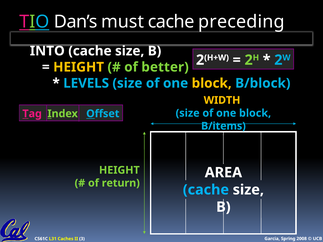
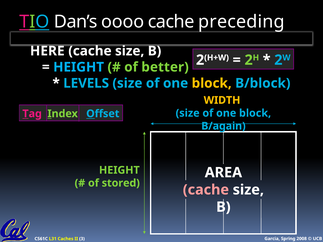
must: must -> oooo
INTO: INTO -> HERE
HEIGHT at (79, 67) colour: yellow -> light blue
B/items: B/items -> B/again
return: return -> stored
cache at (206, 190) colour: light blue -> pink
